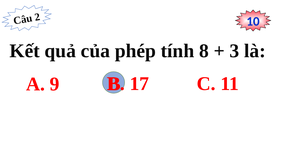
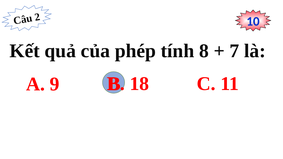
3: 3 -> 7
17: 17 -> 18
